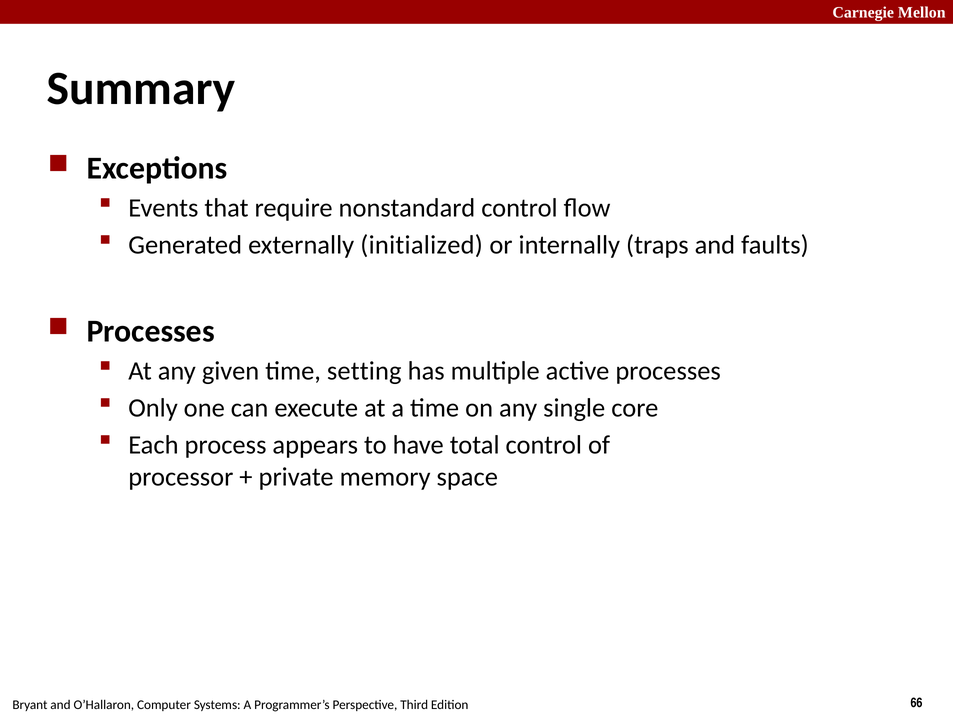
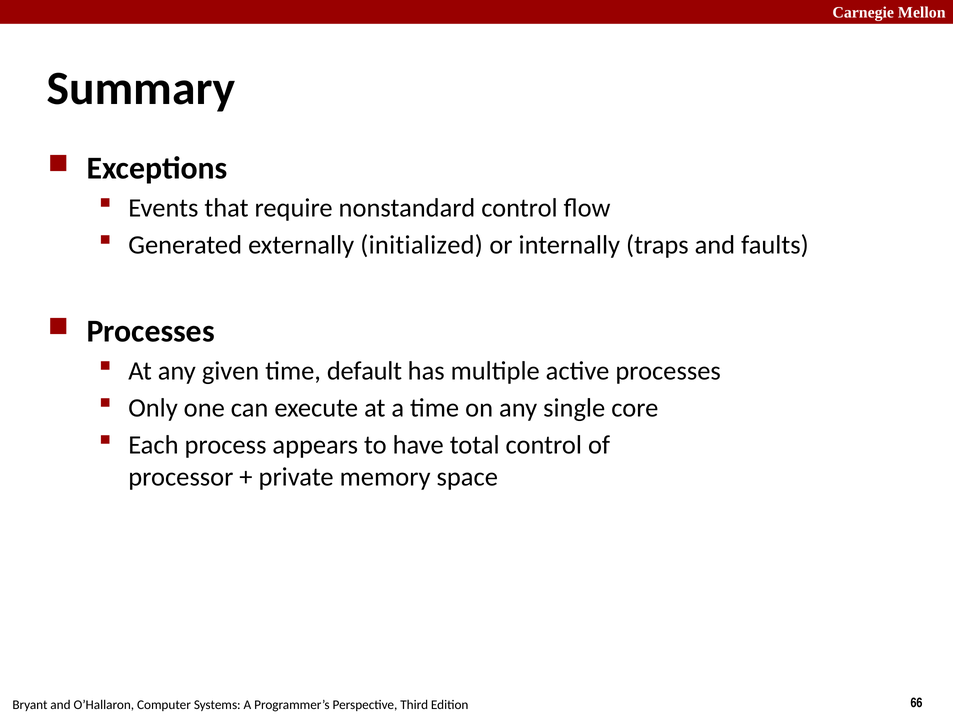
setting: setting -> default
